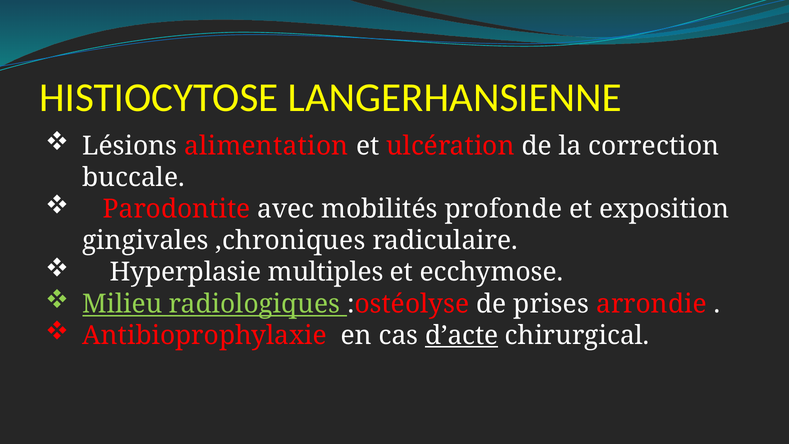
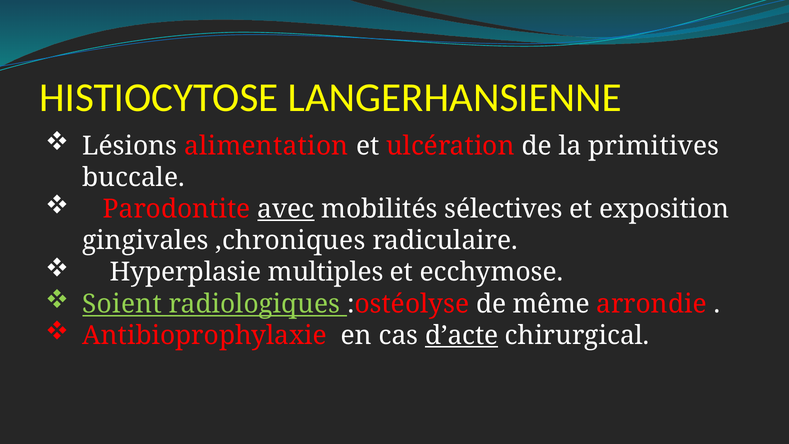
correction: correction -> primitives
avec underline: none -> present
profonde: profonde -> sélectives
Milieu: Milieu -> Soient
prises: prises -> même
